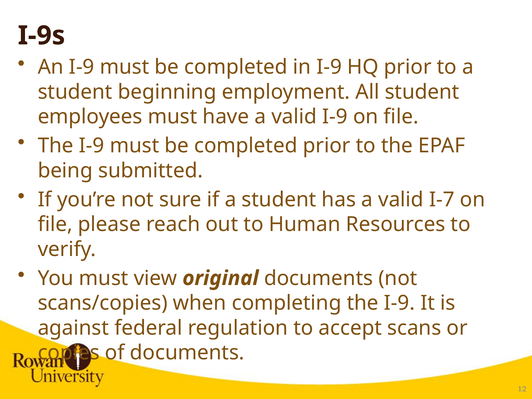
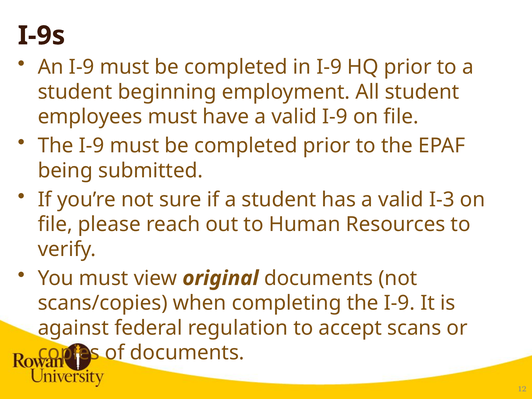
I-7: I-7 -> I-3
